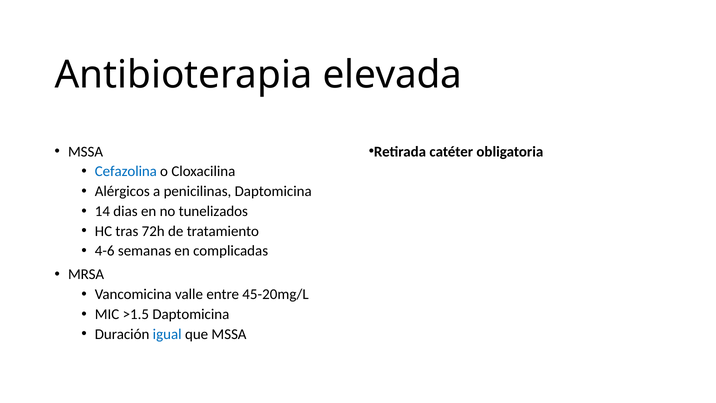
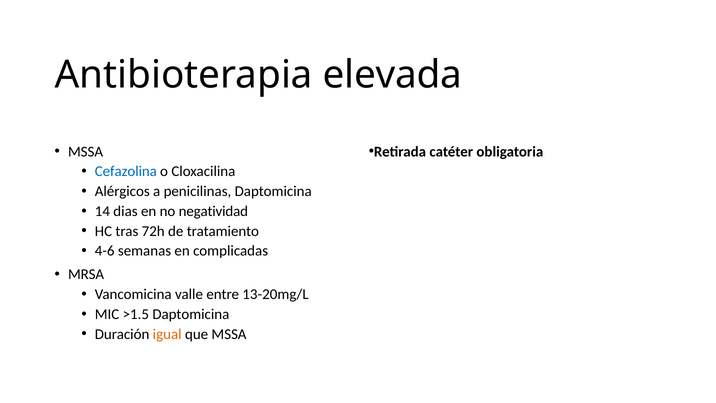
tunelizados: tunelizados -> negatividad
45-20mg/L: 45-20mg/L -> 13-20mg/L
igual colour: blue -> orange
